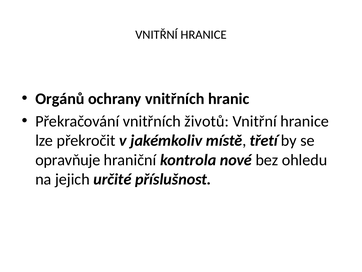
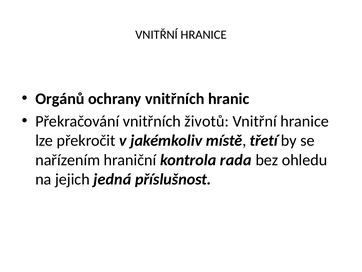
opravňuje: opravňuje -> nařízením
nové: nové -> rada
určité: určité -> jedná
